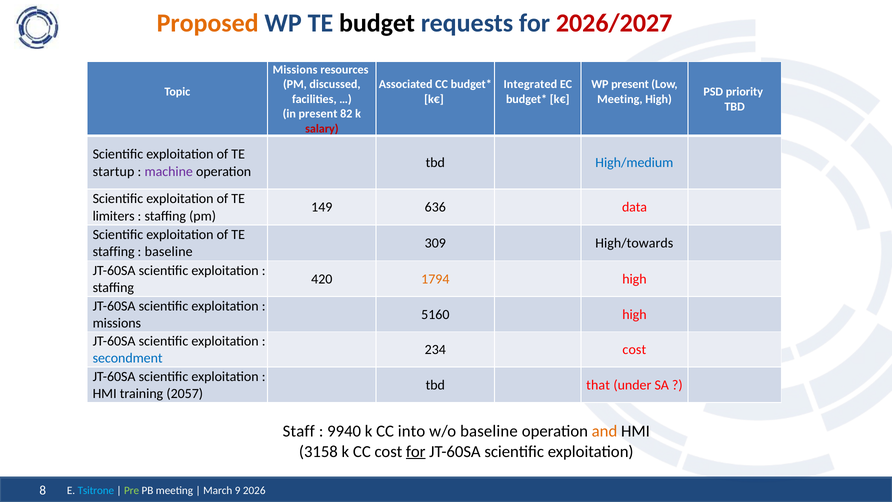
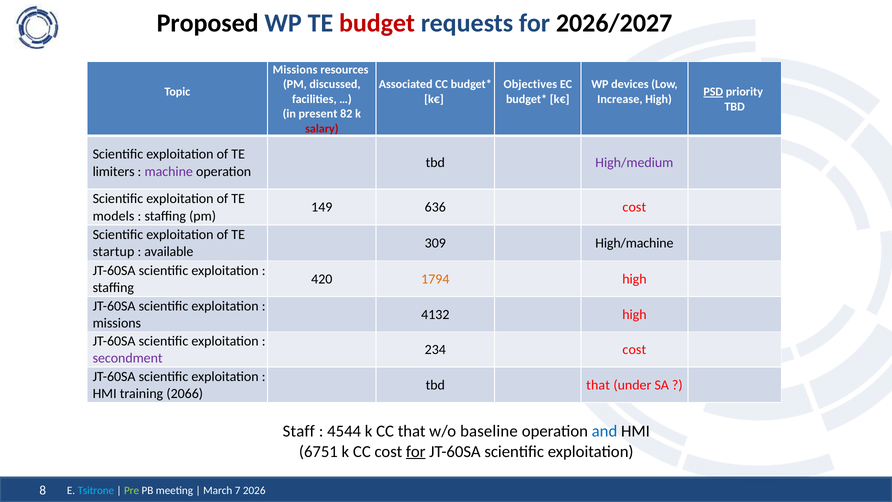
Proposed colour: orange -> black
budget colour: black -> red
2026/2027 colour: red -> black
Integrated: Integrated -> Objectives
WP present: present -> devices
PSD underline: none -> present
Meeting at (620, 99): Meeting -> Increase
High/medium colour: blue -> purple
startup: startup -> limiters
636 data: data -> cost
limiters: limiters -> models
High/towards: High/towards -> High/machine
staffing at (114, 252): staffing -> startup
baseline at (169, 252): baseline -> available
5160: 5160 -> 4132
secondment colour: blue -> purple
2057: 2057 -> 2066
9940: 9940 -> 4544
CC into: into -> that
and colour: orange -> blue
3158: 3158 -> 6751
9: 9 -> 7
